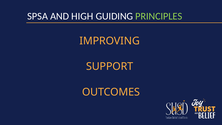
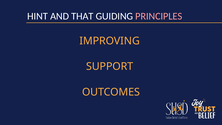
SPSA: SPSA -> HINT
HIGH: HIGH -> THAT
PRINCIPLES colour: light green -> pink
